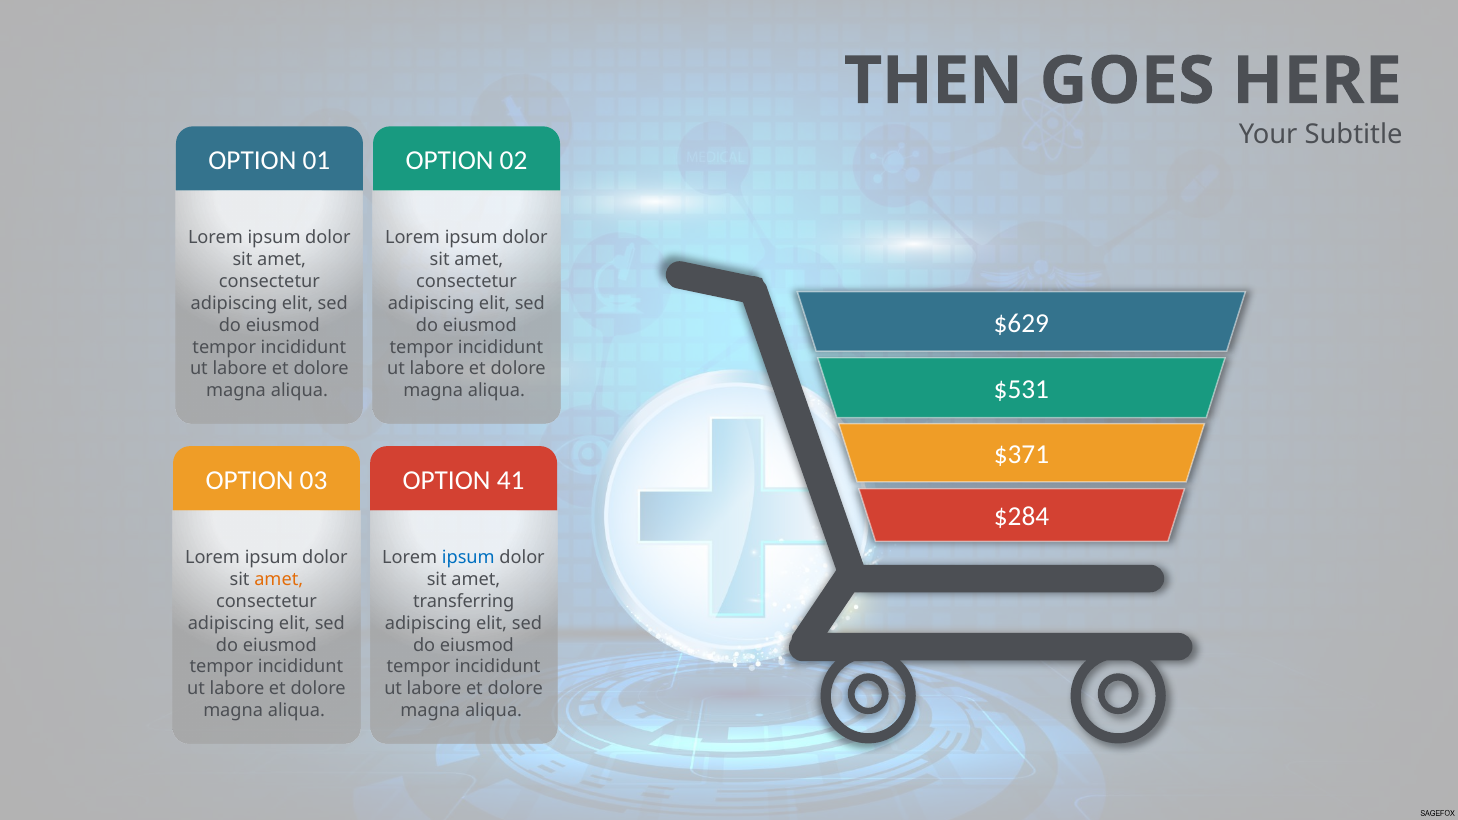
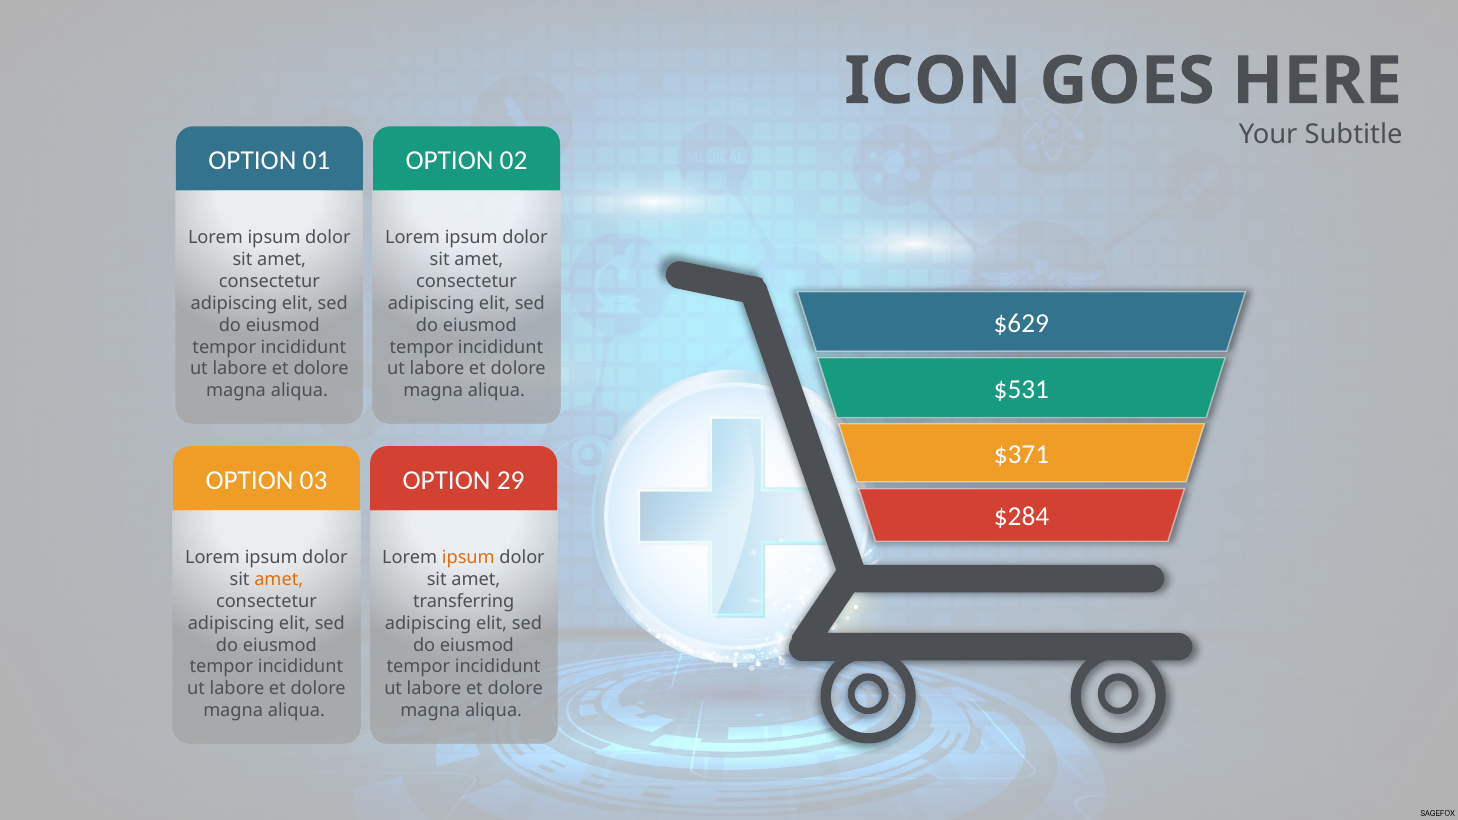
THEN: THEN -> ICON
41: 41 -> 29
ipsum at (468, 558) colour: blue -> orange
